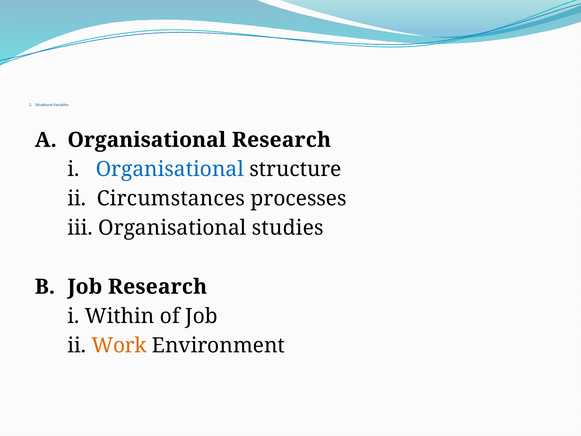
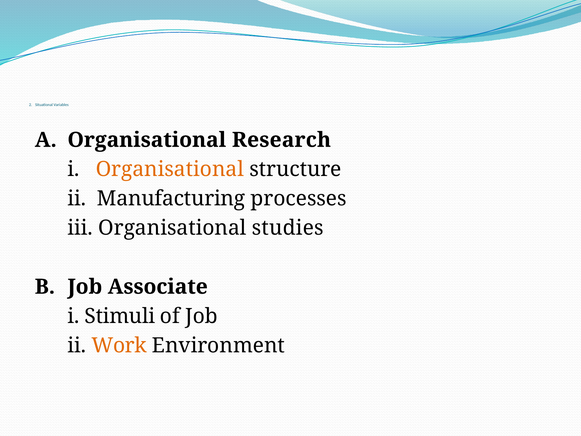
Organisational at (170, 169) colour: blue -> orange
Circumstances: Circumstances -> Manufacturing
Job Research: Research -> Associate
Within: Within -> Stimuli
